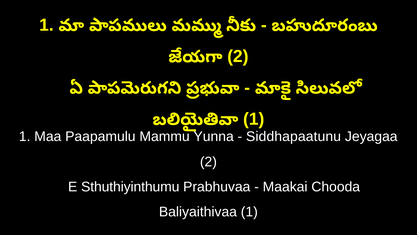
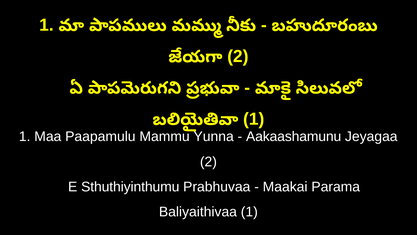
Siddhapaatunu: Siddhapaatunu -> Aakaashamunu
Chooda: Chooda -> Parama
